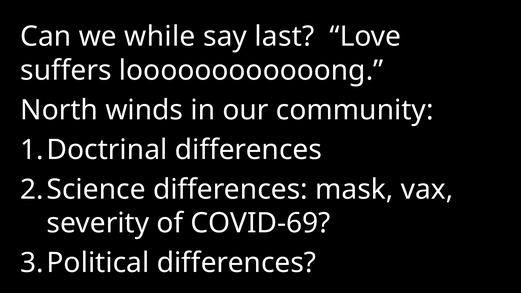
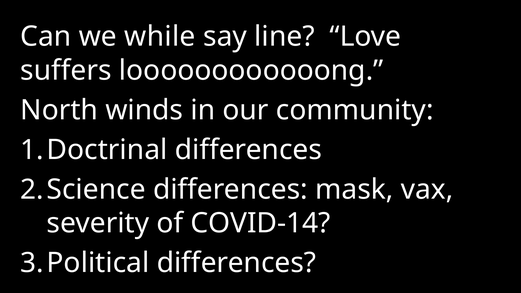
last: last -> line
COVID-69: COVID-69 -> COVID-14
